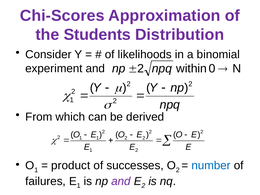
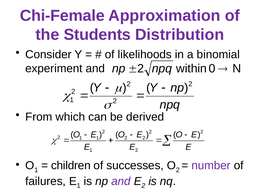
Chi-Scores: Chi-Scores -> Chi-Female
product: product -> children
number colour: blue -> purple
